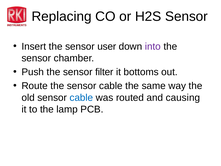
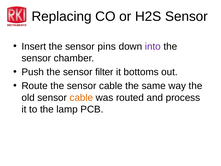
user: user -> pins
cable at (81, 97) colour: blue -> orange
causing: causing -> process
